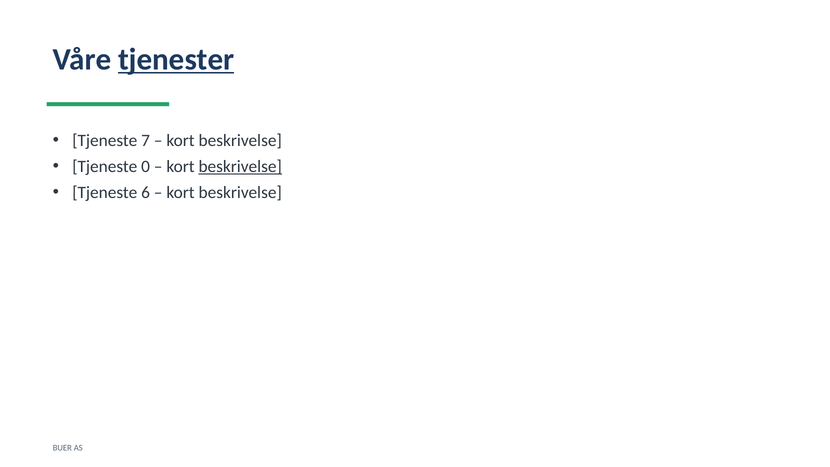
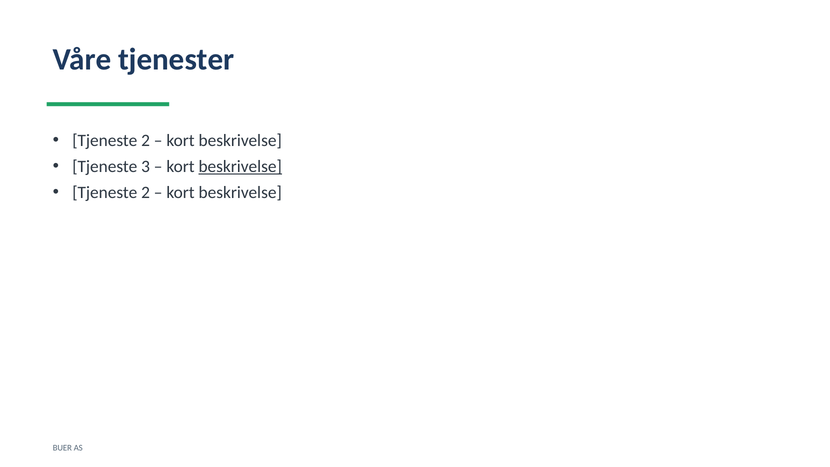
tjenester underline: present -> none
7 at (146, 141): 7 -> 2
0: 0 -> 3
6 at (146, 192): 6 -> 2
